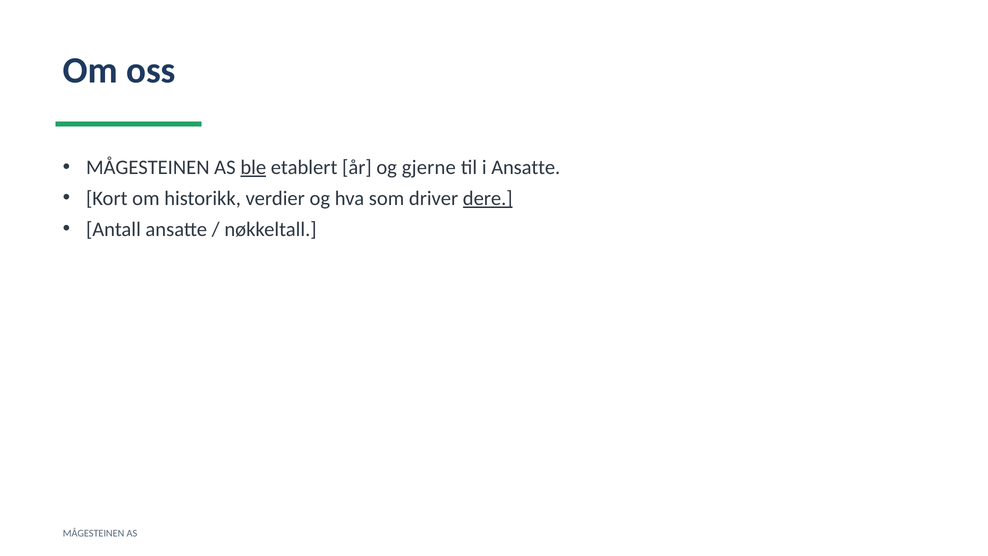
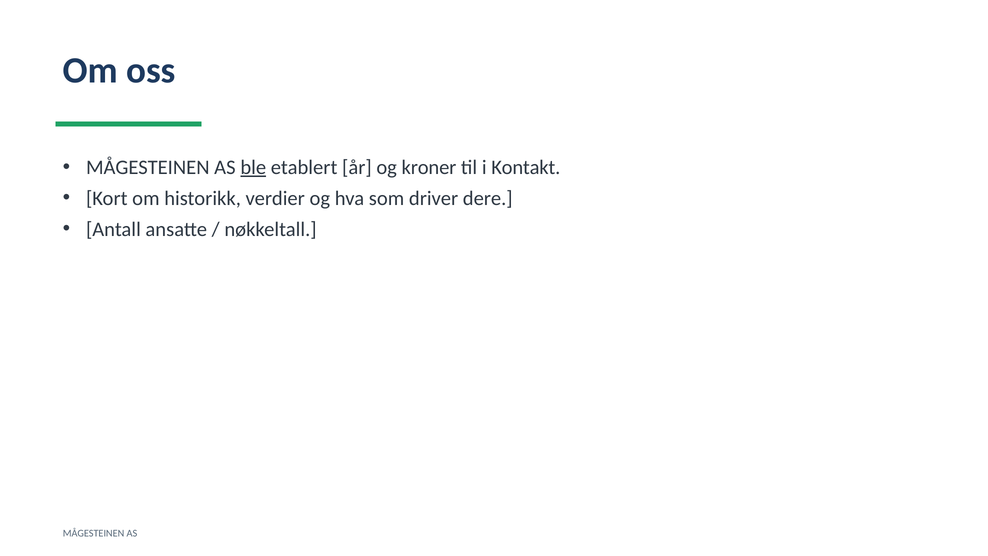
gjerne: gjerne -> kroner
i Ansatte: Ansatte -> Kontakt
dere underline: present -> none
